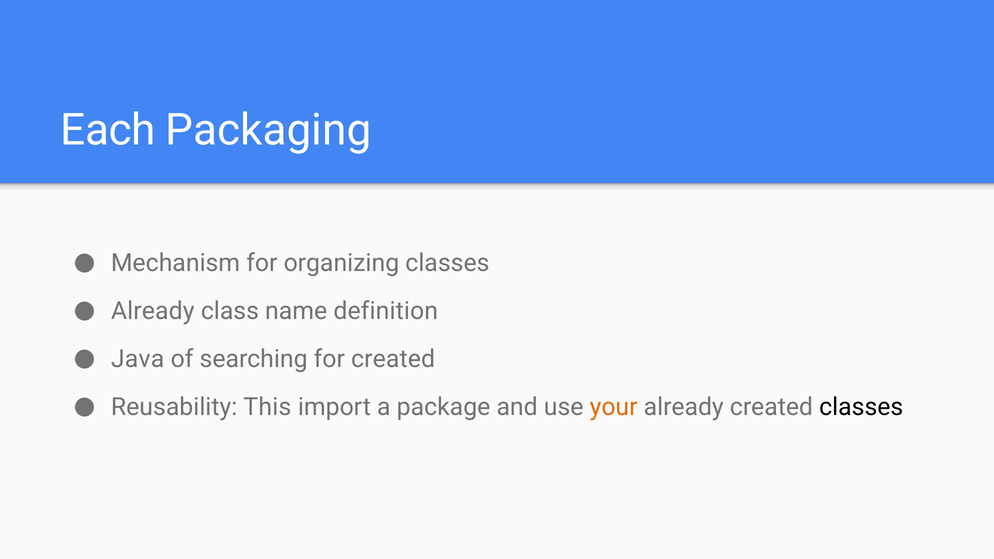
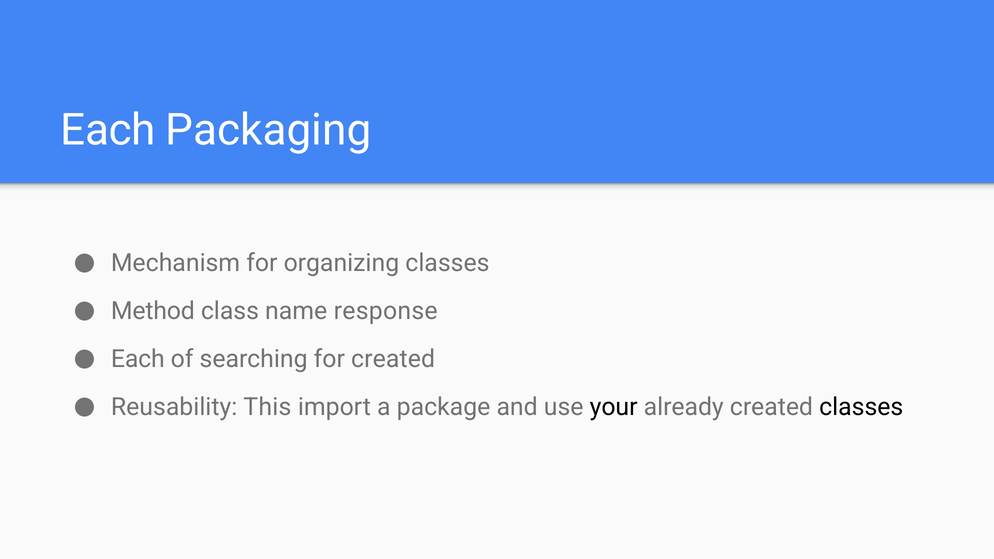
Already at (153, 311): Already -> Method
definition: definition -> response
Java at (138, 359): Java -> Each
your colour: orange -> black
